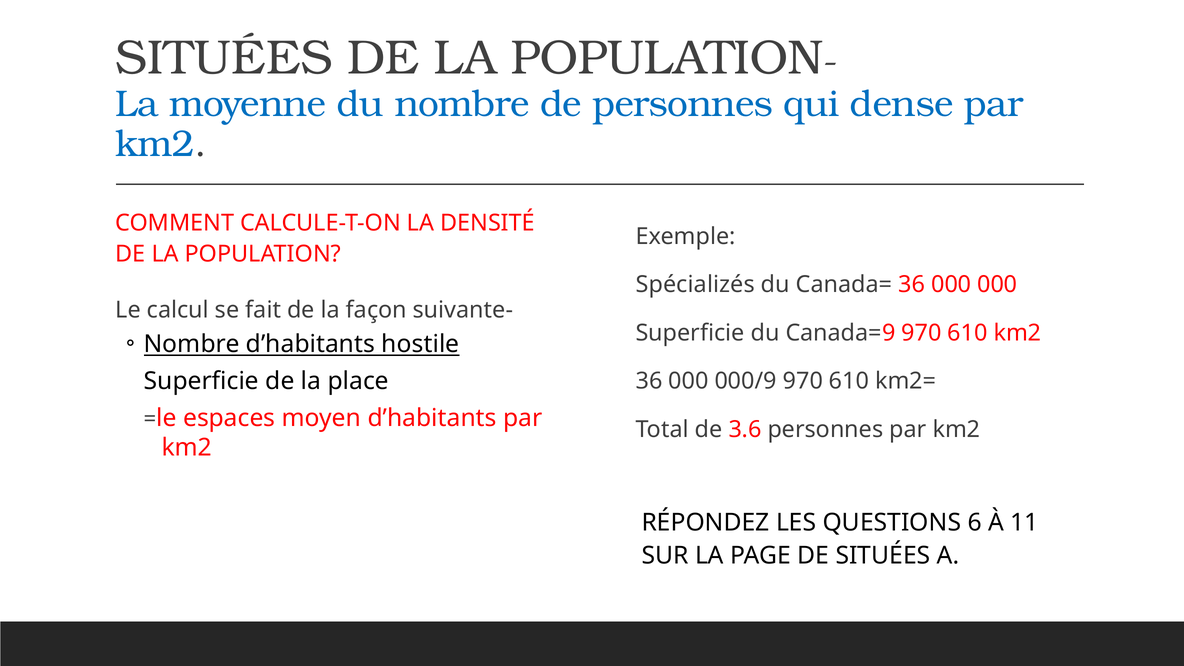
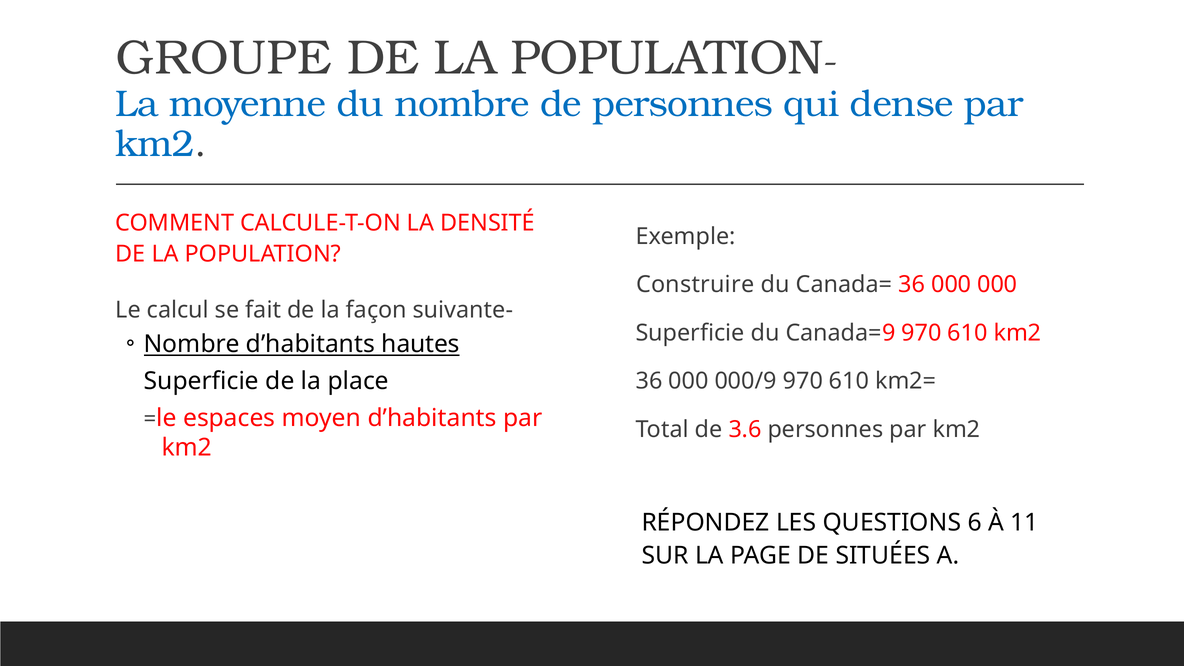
SITUÉES at (224, 58): SITUÉES -> GROUPE
Spécializés: Spécializés -> Construire
hostile: hostile -> hautes
